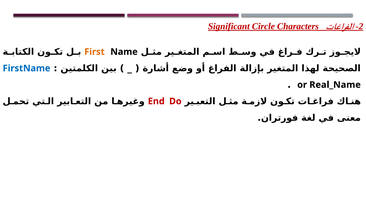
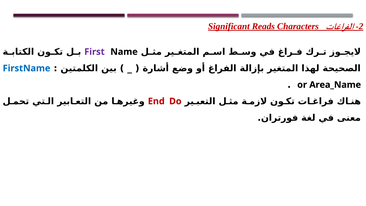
Circle: Circle -> Reads
First colour: orange -> purple
Real_Name: Real_Name -> Area_Name
